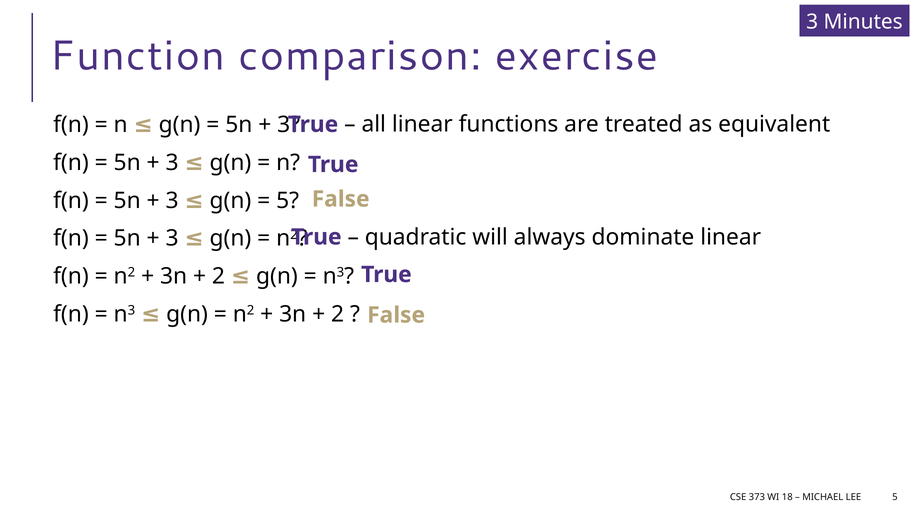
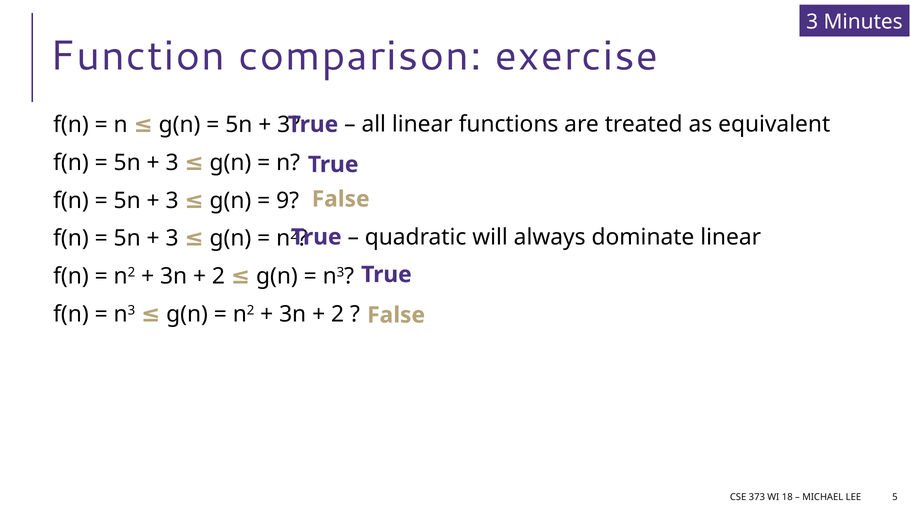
5 at (288, 201): 5 -> 9
